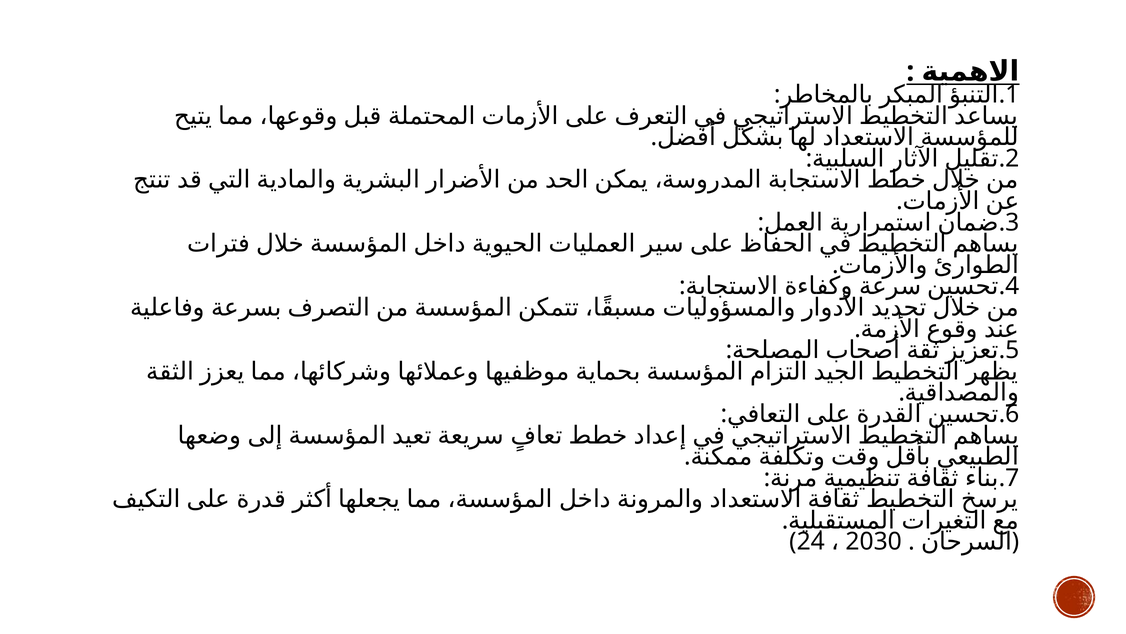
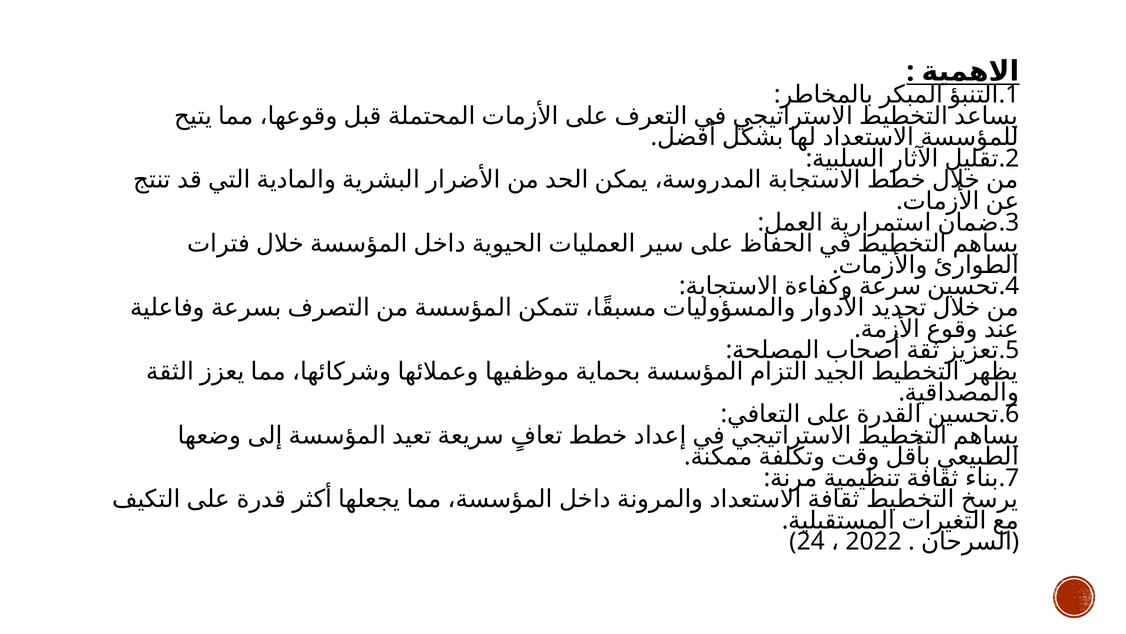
2030: 2030 -> 2022
